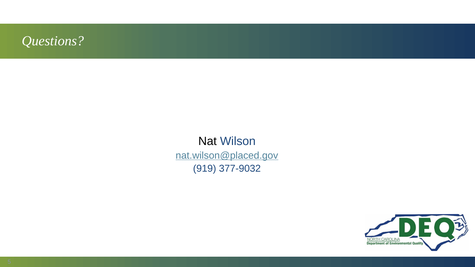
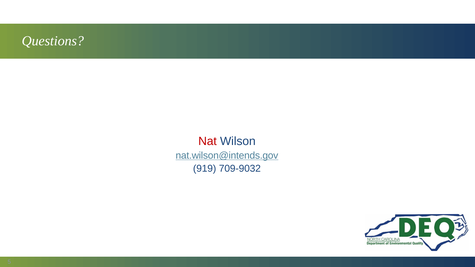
Nat colour: black -> red
nat.wilson@placed.gov: nat.wilson@placed.gov -> nat.wilson@intends.gov
377-9032: 377-9032 -> 709-9032
